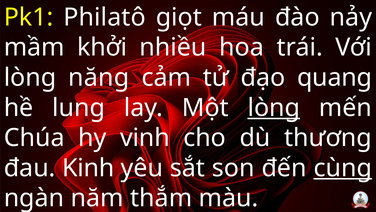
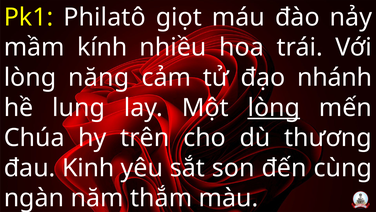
khởi: khởi -> kính
quang: quang -> nhánh
vinh: vinh -> trên
cùng underline: present -> none
